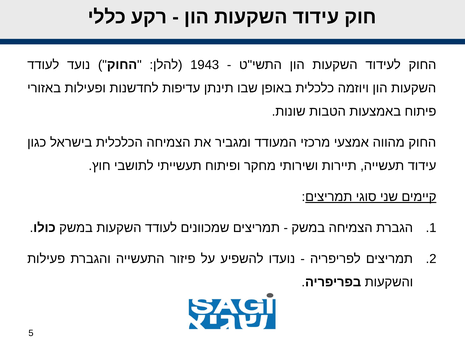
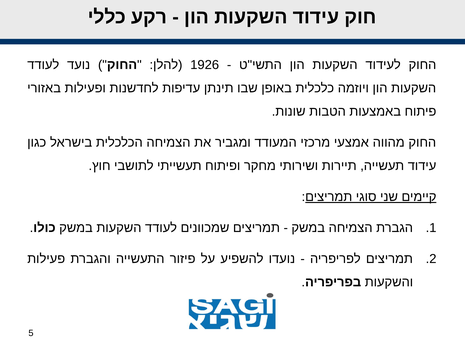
1943: 1943 -> 1926
